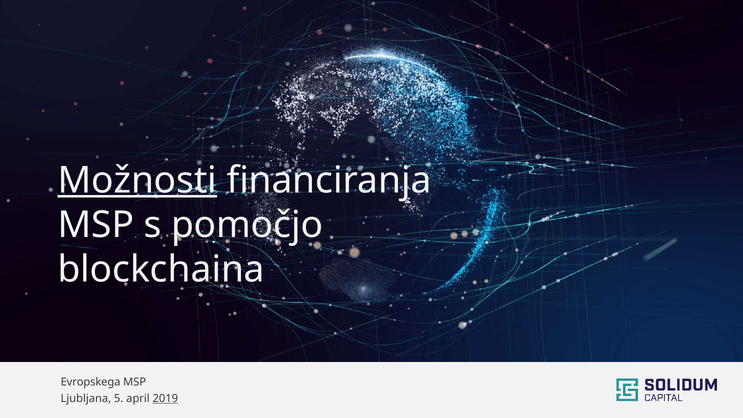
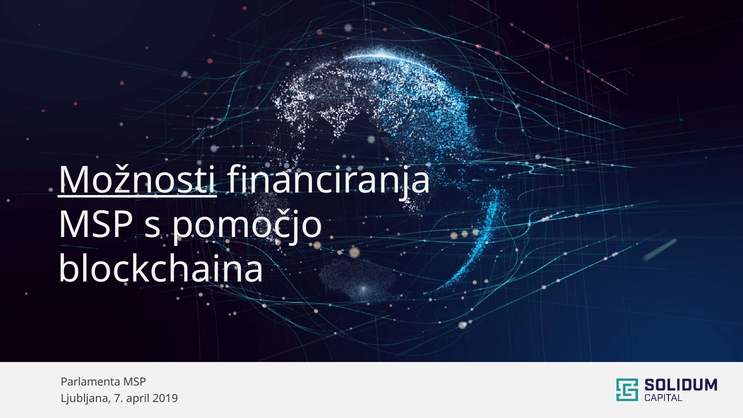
Evropskega: Evropskega -> Parlamenta
5: 5 -> 7
2019 at (165, 398) underline: present -> none
